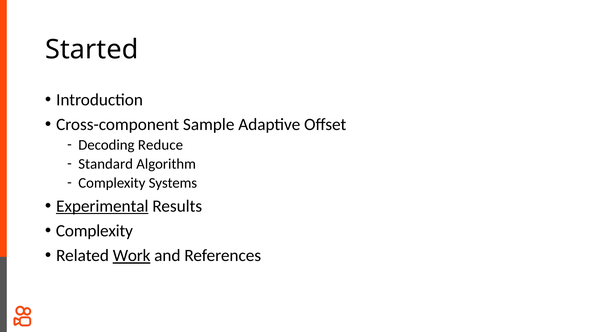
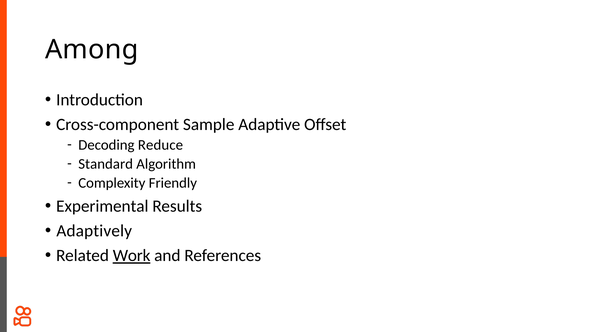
Started: Started -> Among
Systems: Systems -> Friendly
Experimental underline: present -> none
Complexity at (94, 231): Complexity -> Adaptively
